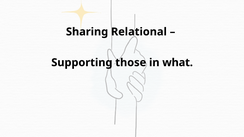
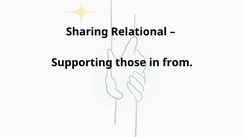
what: what -> from
